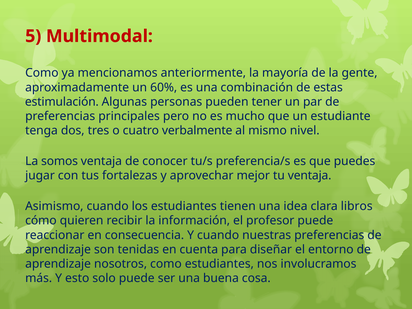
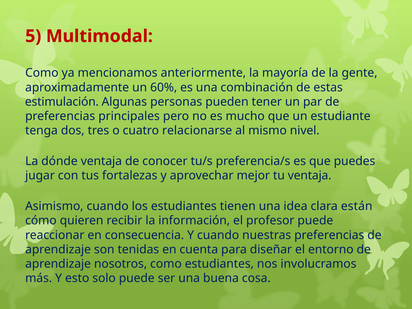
verbalmente: verbalmente -> relacionarse
somos: somos -> dónde
libros: libros -> están
